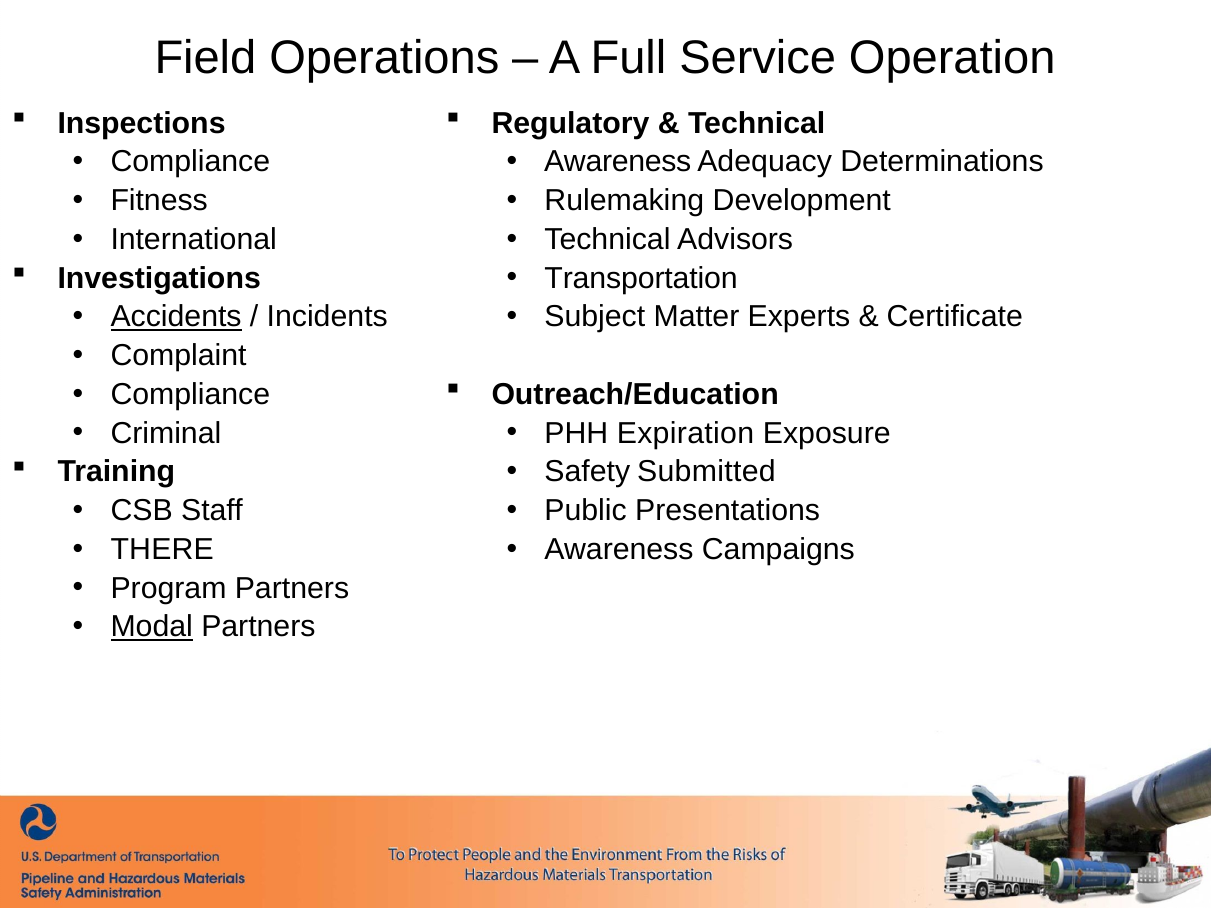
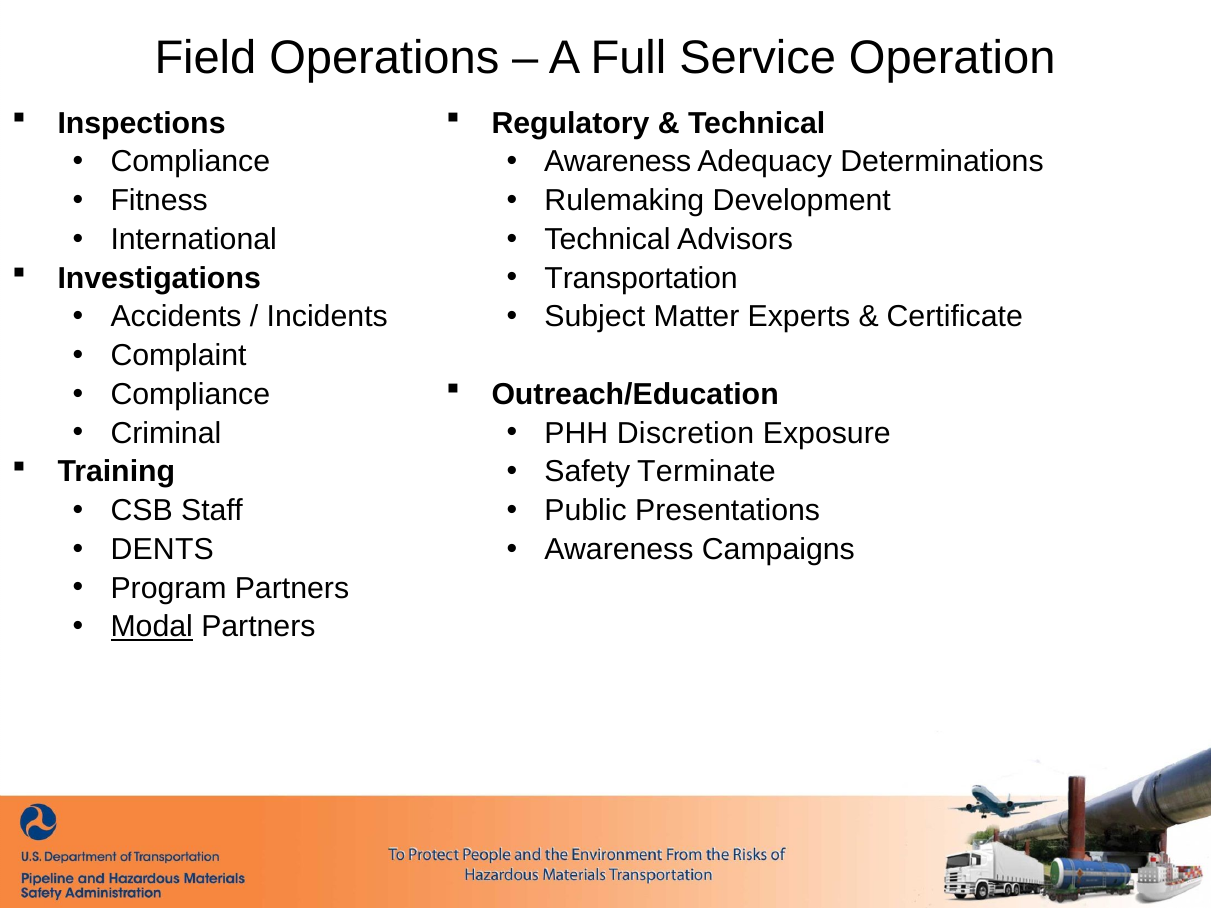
Accidents underline: present -> none
Expiration: Expiration -> Discretion
Submitted: Submitted -> Terminate
THERE: THERE -> DENTS
